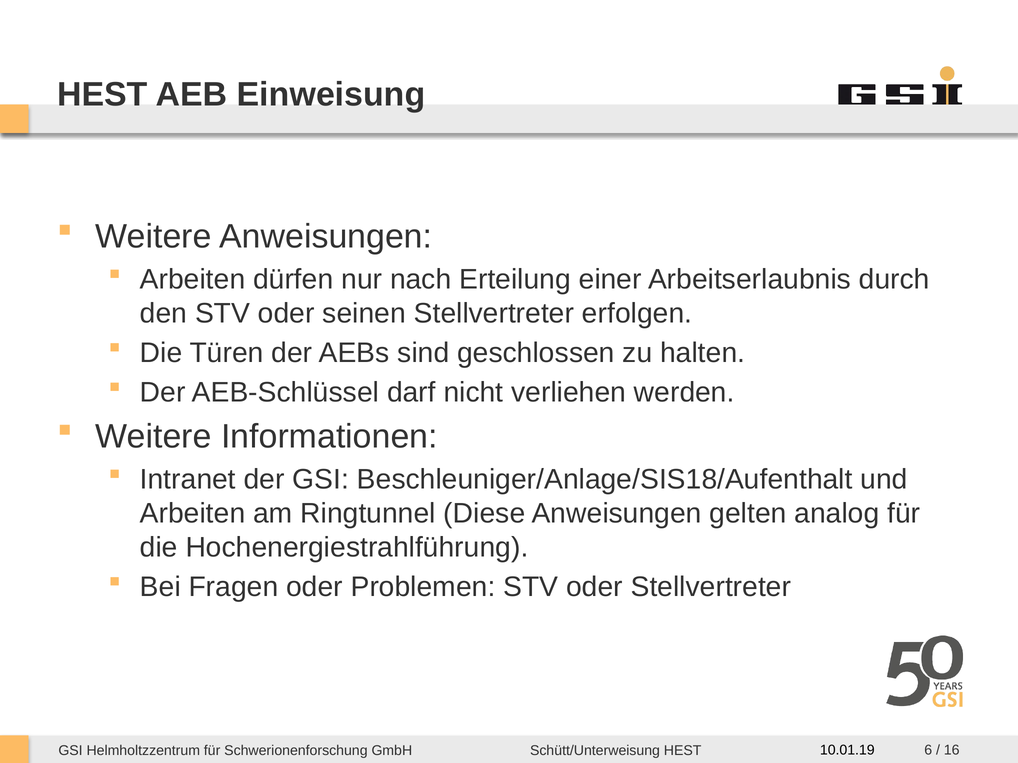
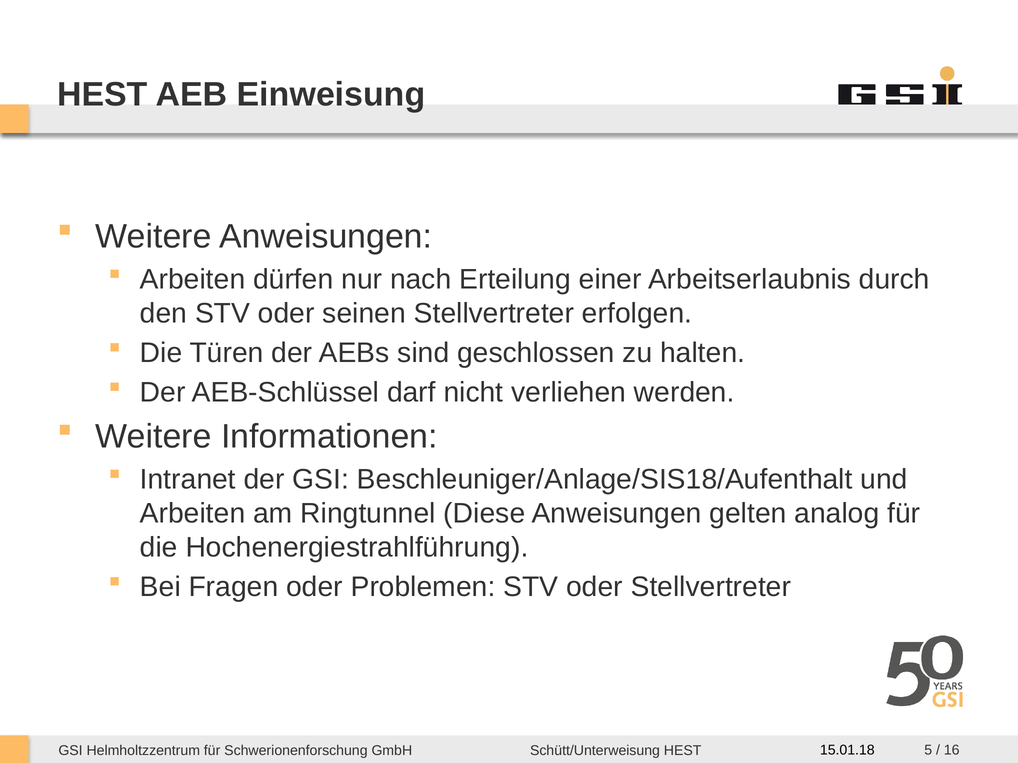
10.01.19: 10.01.19 -> 15.01.18
6: 6 -> 5
